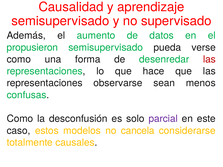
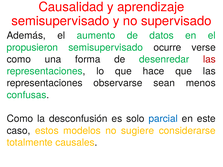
pueda: pueda -> ocurre
parcial colour: purple -> blue
cancela: cancela -> sugiere
